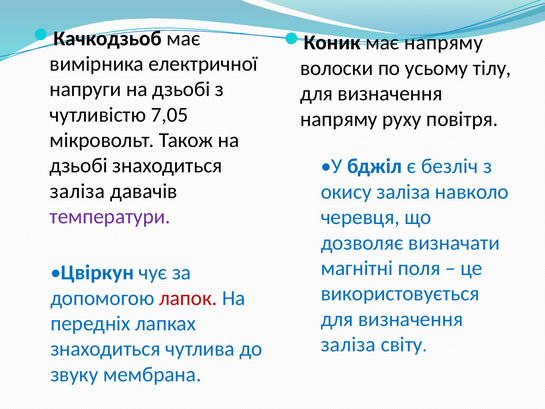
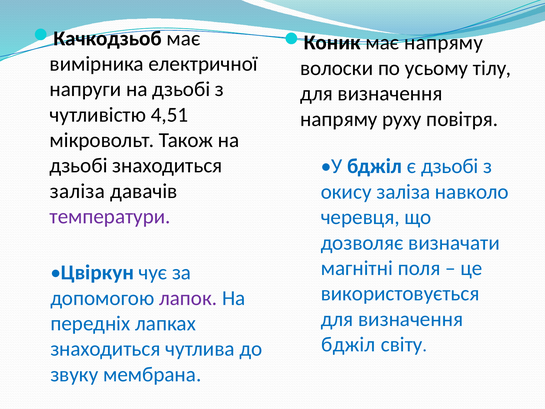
7,05: 7,05 -> 4,51
є безліч: безліч -> дзьобі
лапок colour: red -> purple
заліза at (348, 344): заліза -> бджіл
